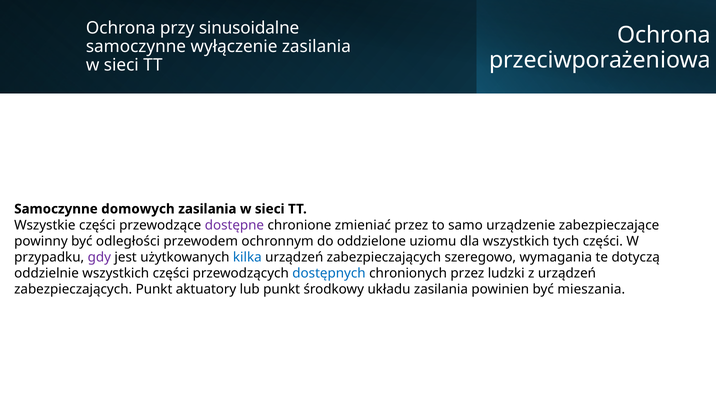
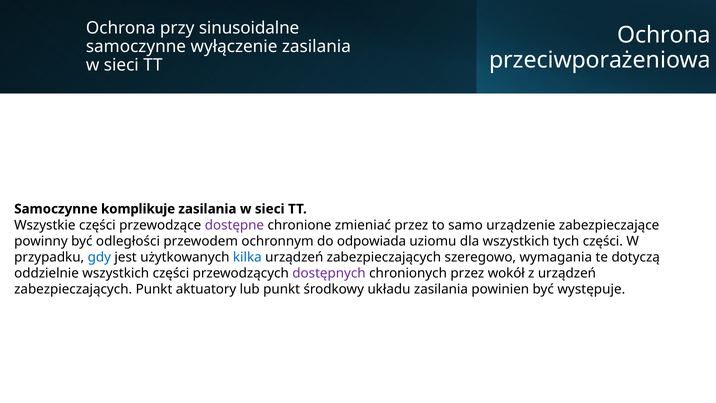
domowych: domowych -> komplikuje
oddzielone: oddzielone -> odpowiada
gdy colour: purple -> blue
dostępnych colour: blue -> purple
ludzki: ludzki -> wokół
mieszania: mieszania -> występuje
